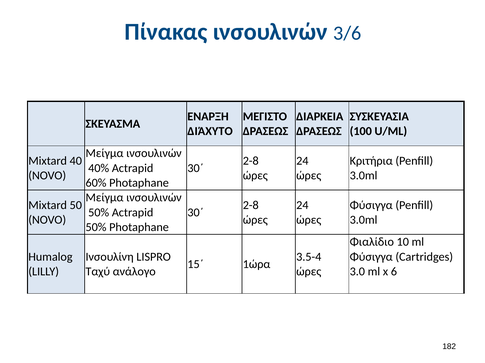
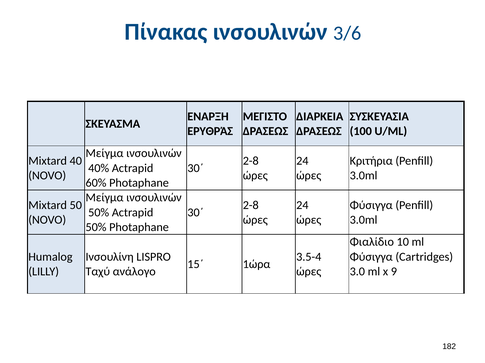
ΔΙΆΧΥΤΟ: ΔΙΆΧΥΤΟ -> ΕΡΥΘΡΆΣ
6: 6 -> 9
